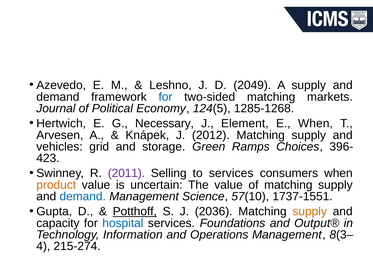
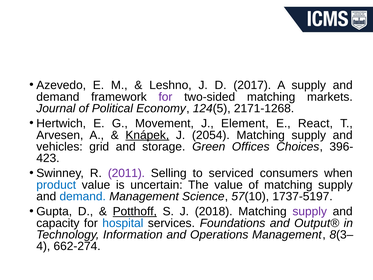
2049: 2049 -> 2017
for at (165, 97) colour: blue -> purple
1285-1268: 1285-1268 -> 2171-1268
Necessary: Necessary -> Movement
E When: When -> React
Knápek underline: none -> present
2012: 2012 -> 2054
Ramps: Ramps -> Offices
to services: services -> serviced
product colour: orange -> blue
1737-1551: 1737-1551 -> 1737-5197
2036: 2036 -> 2018
supply at (310, 211) colour: orange -> purple
215-274: 215-274 -> 662-274
